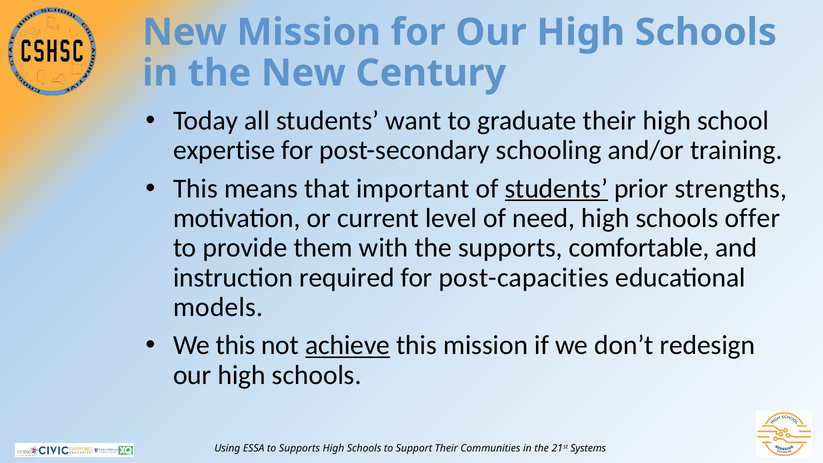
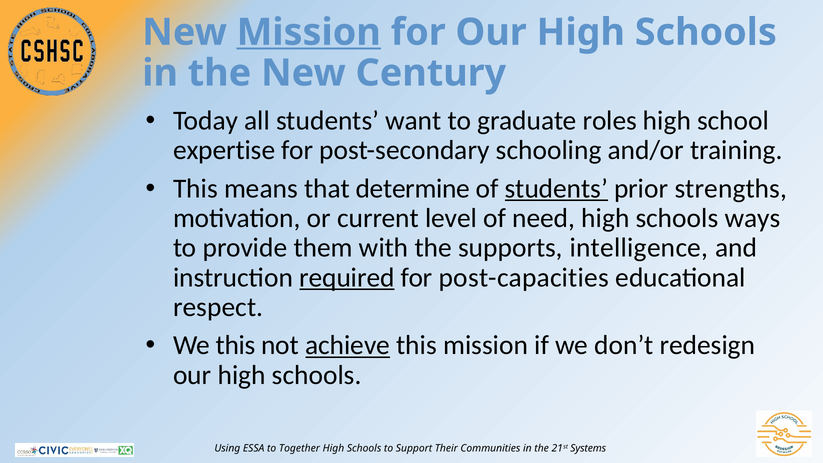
Mission at (309, 32) underline: none -> present
graduate their: their -> roles
important: important -> determine
offer: offer -> ways
comfortable: comfortable -> intelligence
required underline: none -> present
models: models -> respect
to Supports: Supports -> Together
